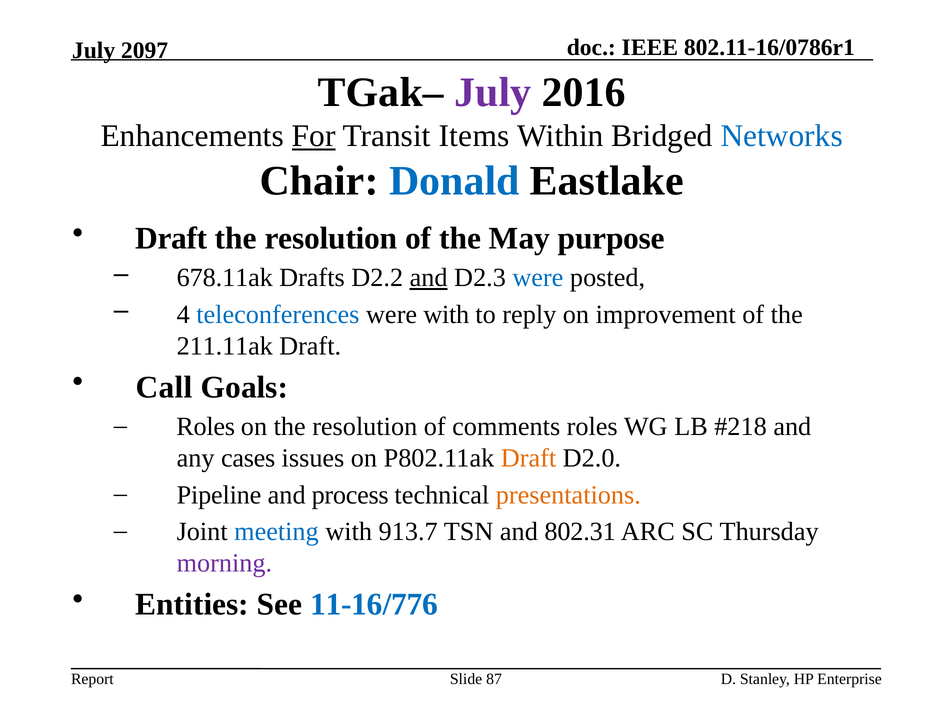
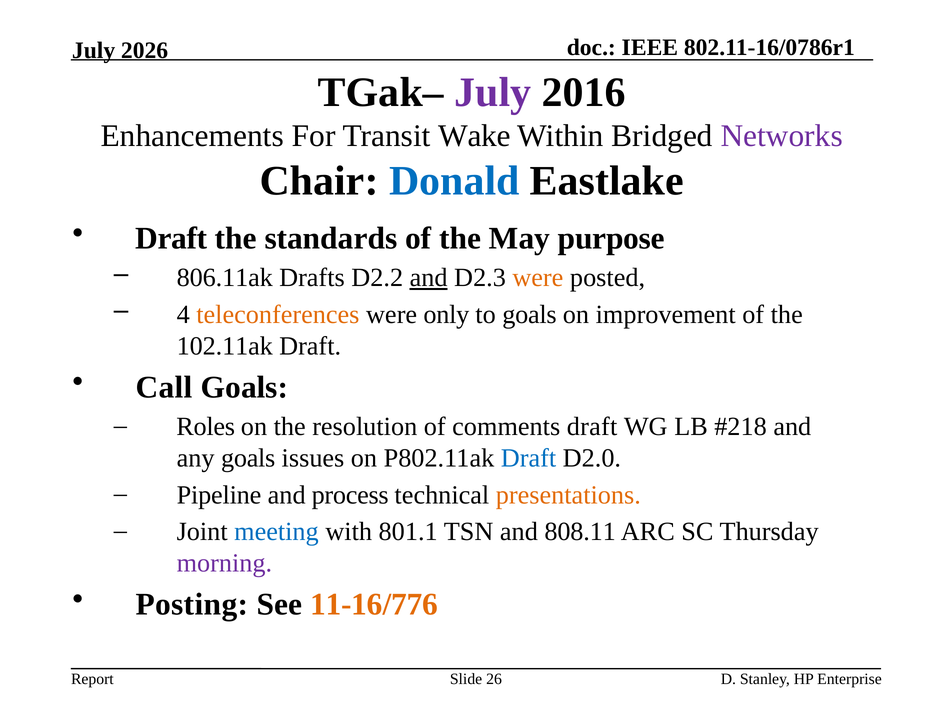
2097: 2097 -> 2026
For underline: present -> none
Items: Items -> Wake
Networks colour: blue -> purple
resolution at (331, 238): resolution -> standards
678.11ak: 678.11ak -> 806.11ak
were at (538, 278) colour: blue -> orange
teleconferences colour: blue -> orange
were with: with -> only
to reply: reply -> goals
211.11ak: 211.11ak -> 102.11ak
comments roles: roles -> draft
any cases: cases -> goals
Draft at (528, 458) colour: orange -> blue
913.7: 913.7 -> 801.1
802.31: 802.31 -> 808.11
Entities: Entities -> Posting
11-16/776 colour: blue -> orange
87: 87 -> 26
